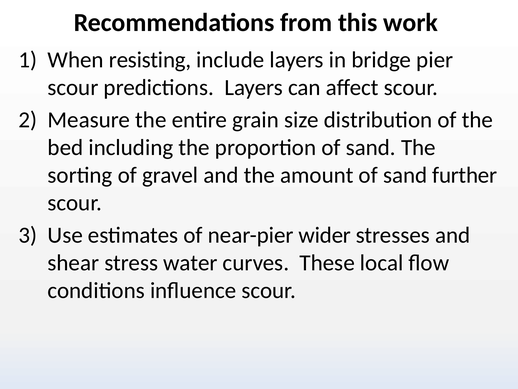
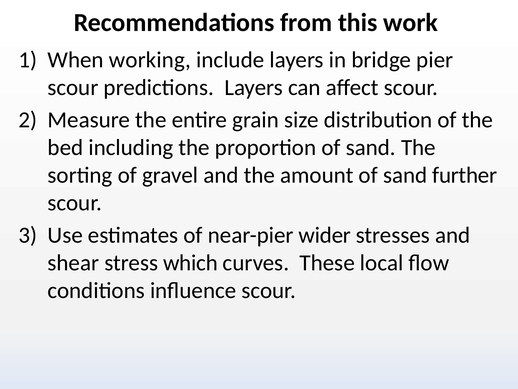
resisting: resisting -> working
water: water -> which
